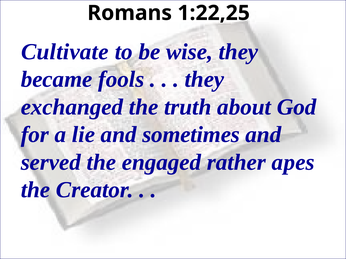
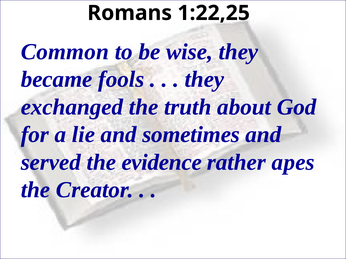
Cultivate: Cultivate -> Common
engaged: engaged -> evidence
